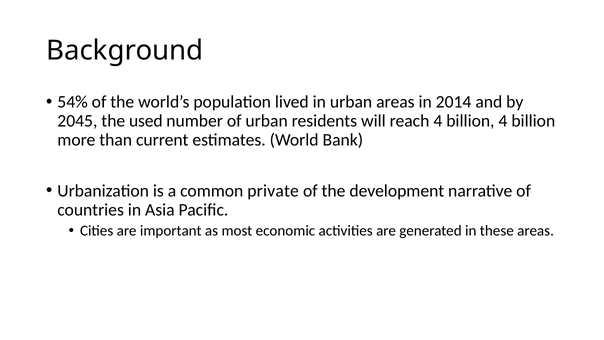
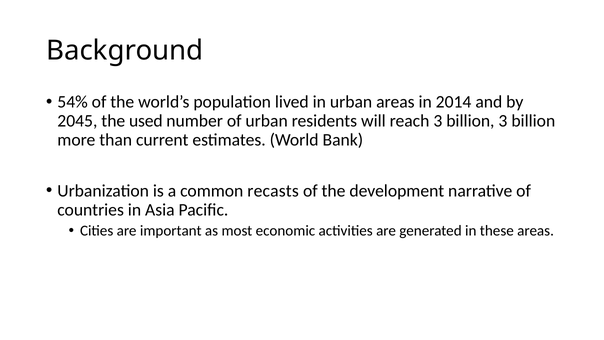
reach 4: 4 -> 3
billion 4: 4 -> 3
private: private -> recasts
